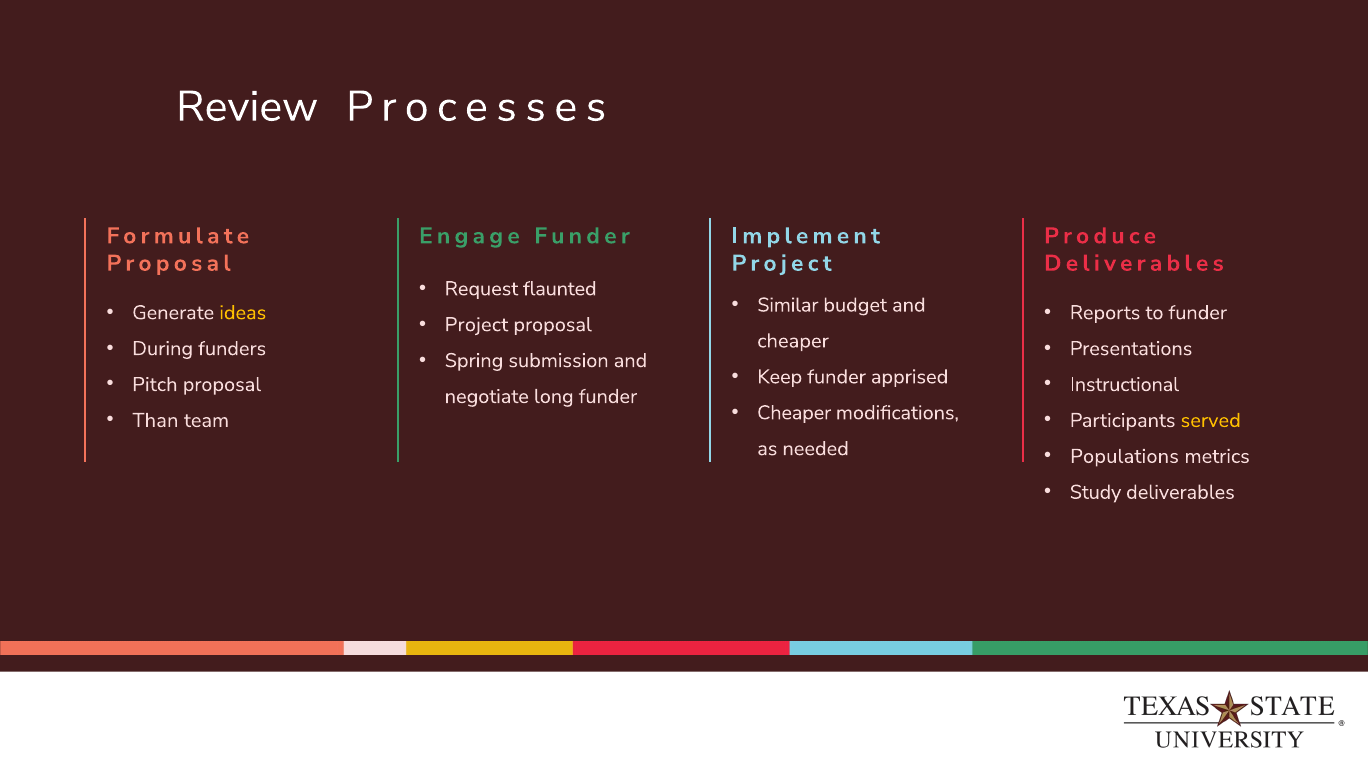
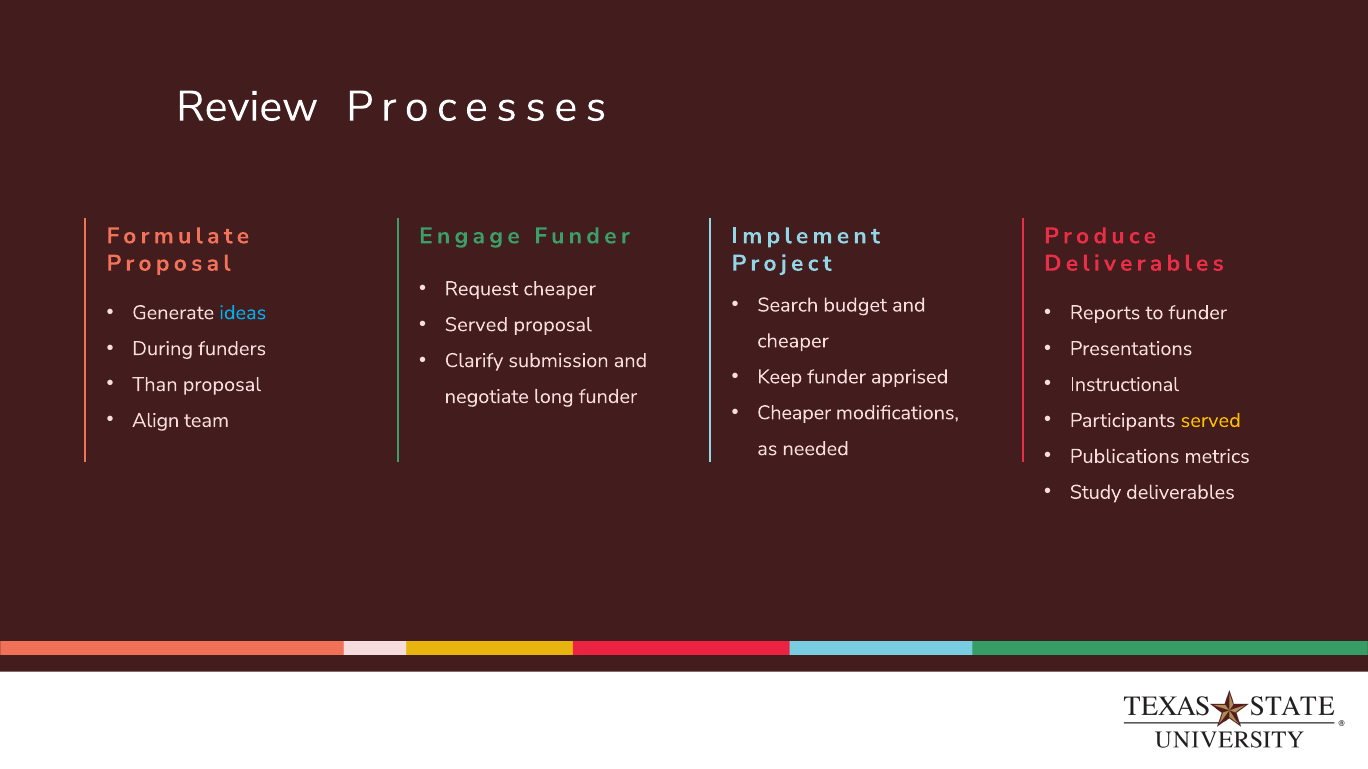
Request flaunted: flaunted -> cheaper
Similar: Similar -> Search
ideas colour: yellow -> light blue
Project at (476, 325): Project -> Served
Spring: Spring -> Clarify
Pitch: Pitch -> Than
Than: Than -> Align
Populations: Populations -> Publications
